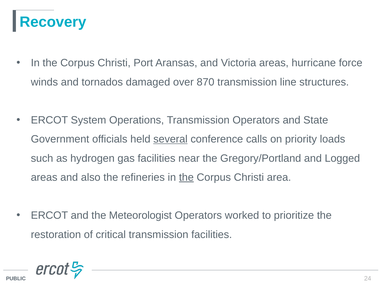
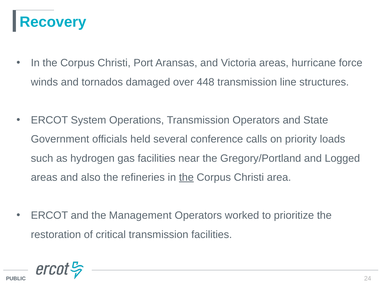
870: 870 -> 448
several underline: present -> none
Meteorologist: Meteorologist -> Management
